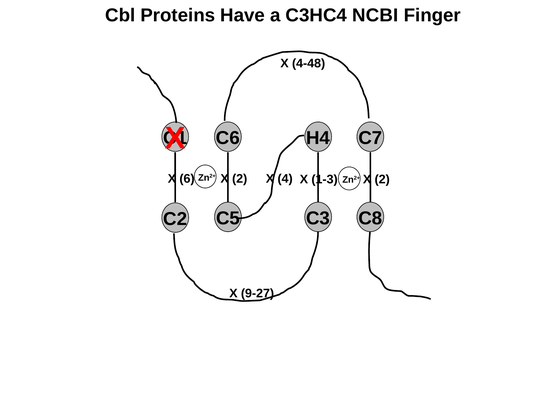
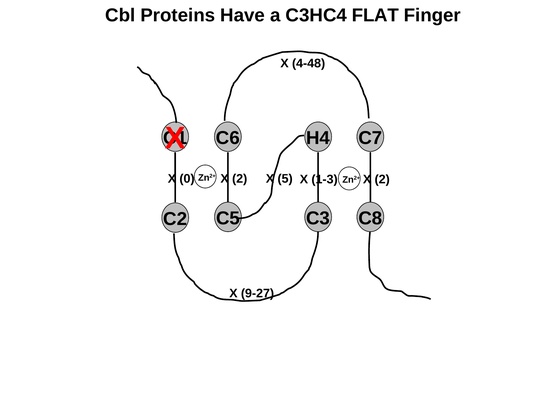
NCBI: NCBI -> FLAT
6: 6 -> 0
4: 4 -> 5
